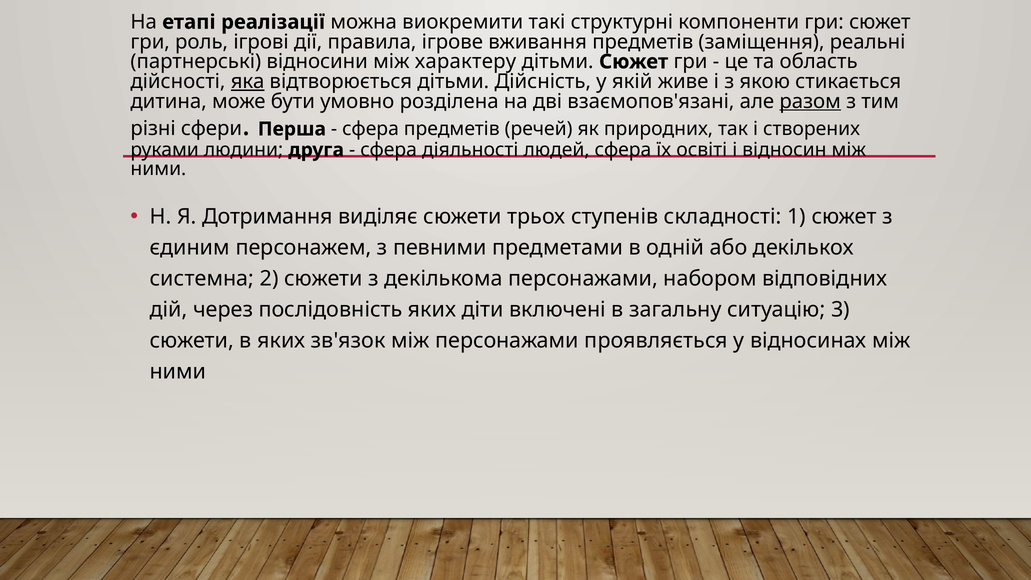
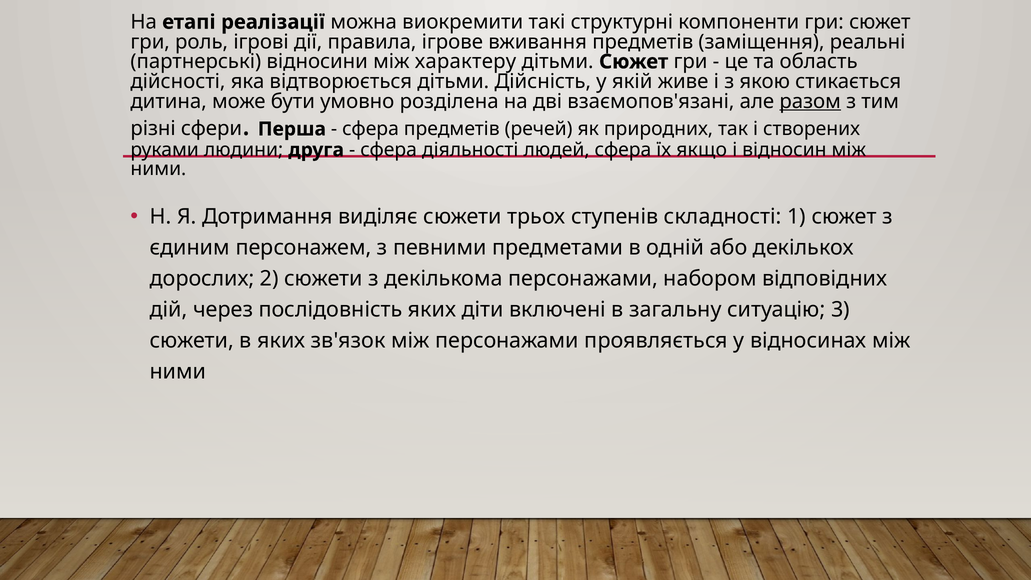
яка underline: present -> none
освіті: освіті -> якщо
системна: системна -> дорослих
